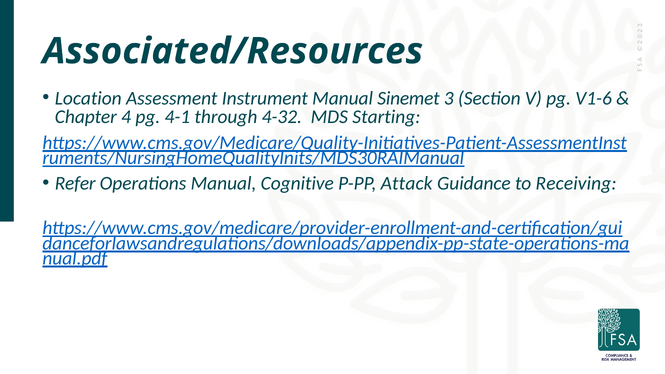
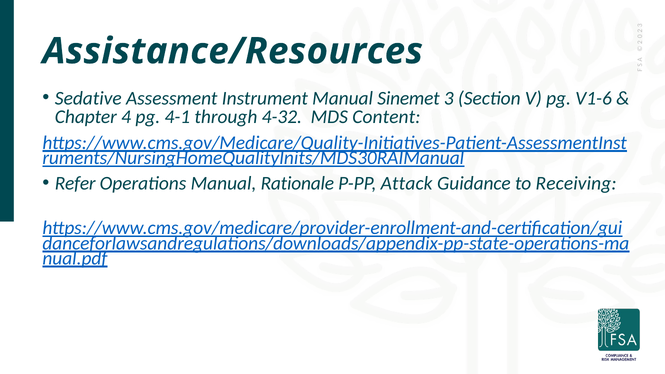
Associated/Resources: Associated/Resources -> Assistance/Resources
Location: Location -> Sedative
Starting: Starting -> Content
Cognitive: Cognitive -> Rationale
